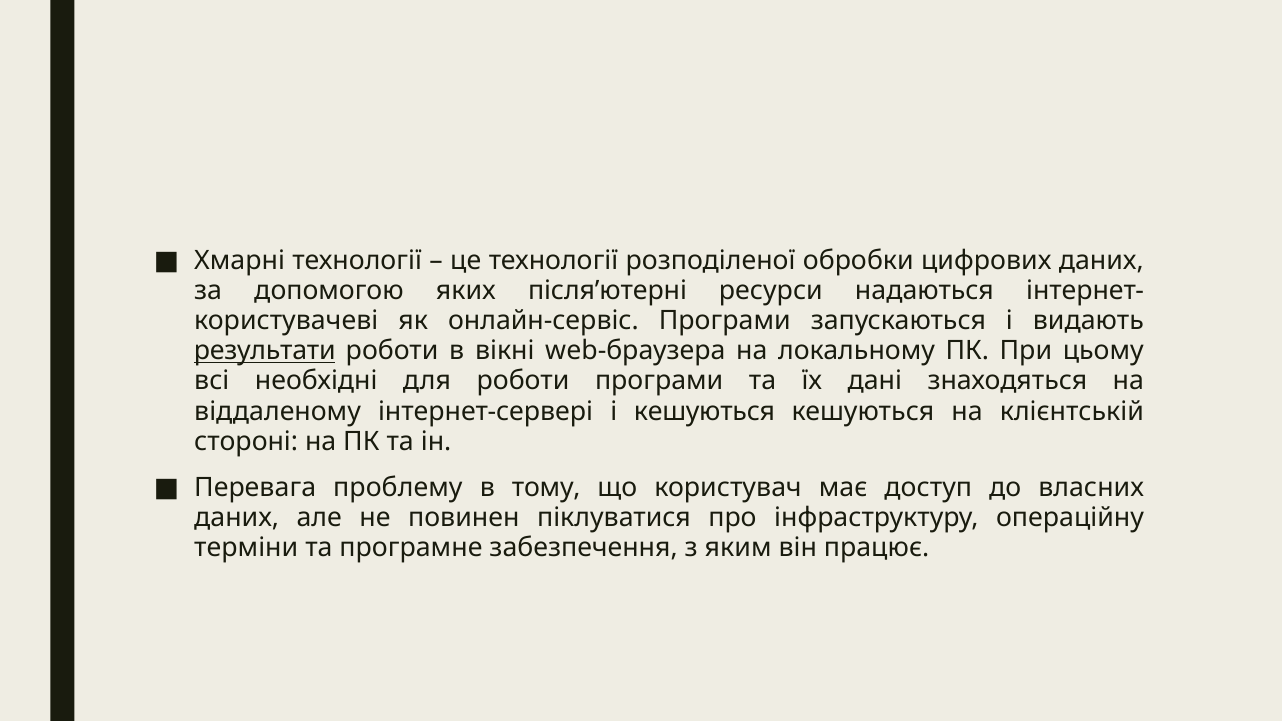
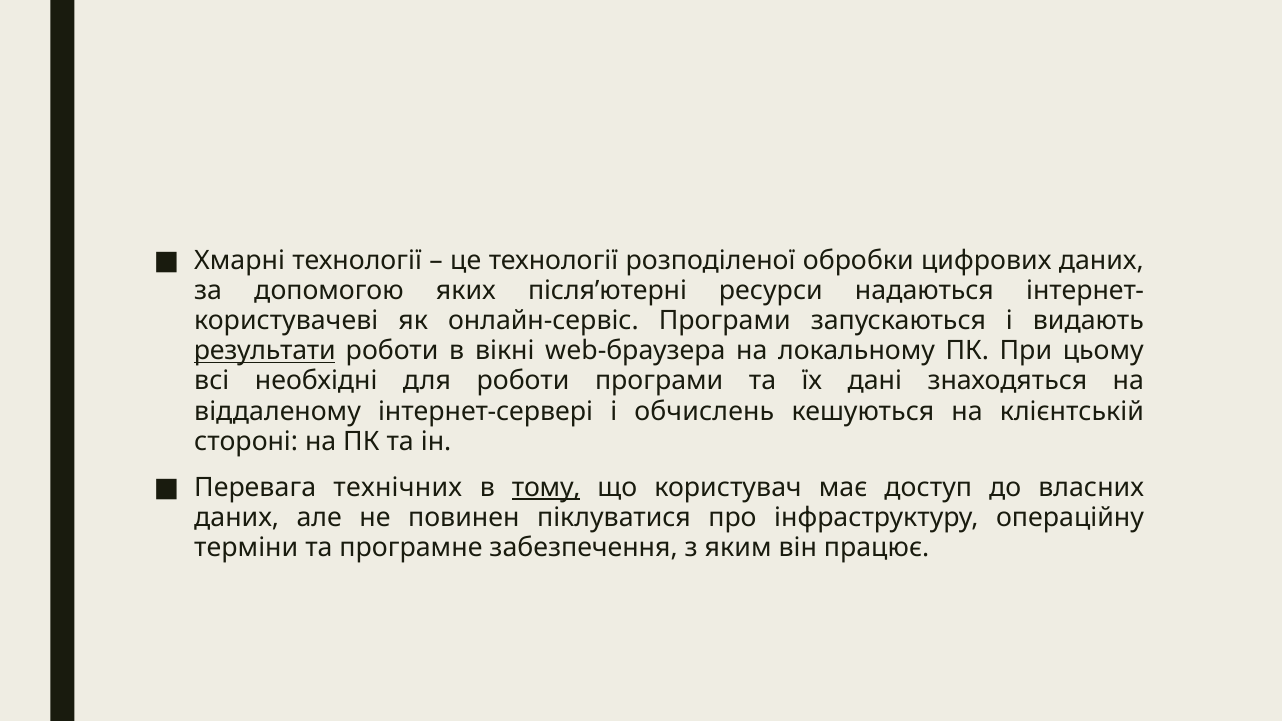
і кешуються: кешуються -> обчислень
проблему: проблему -> технічних
тому underline: none -> present
